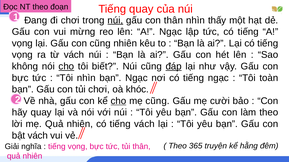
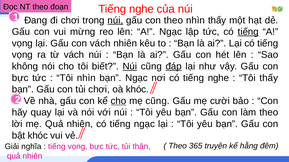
quay at (141, 9): quay -> nghe
con thân: thân -> theo
tiếng at (248, 32) underline: none -> present
con cũng: cũng -> vách
cho at (66, 67) underline: present -> none
Núi at (130, 67) underline: none -> present
có tiếng ngạc: ngạc -> nghe
Tôi toàn: toàn -> thấy
tiếng vách: vách -> ngạc
bật vách: vách -> khóc
